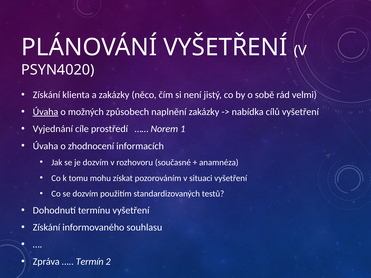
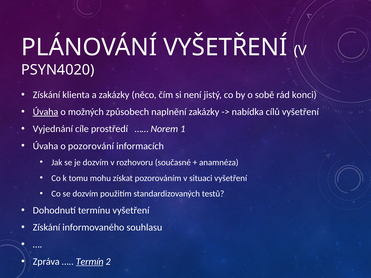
velmi: velmi -> konci
zhodnocení: zhodnocení -> pozorování
Termín underline: none -> present
